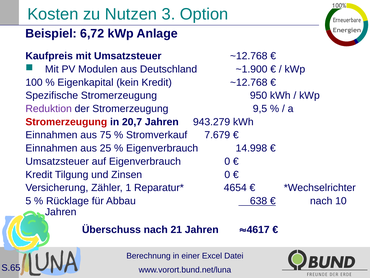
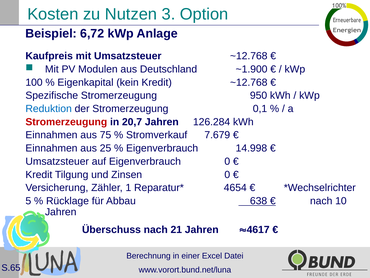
Reduktion colour: purple -> blue
9,5: 9,5 -> 0,1
943.279: 943.279 -> 126.284
